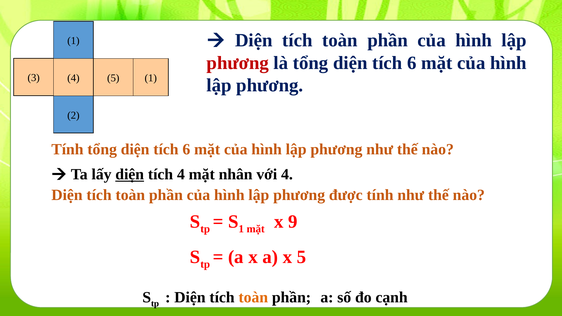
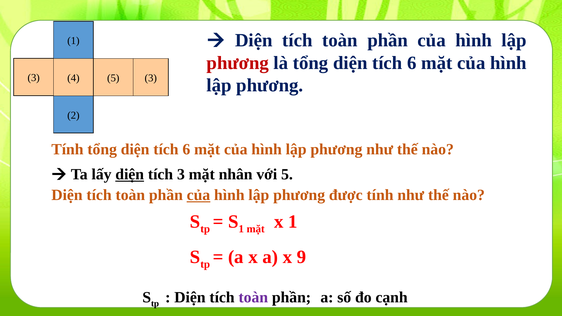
4 1: 1 -> 3
tích 4: 4 -> 3
với 4: 4 -> 5
của at (198, 195) underline: none -> present
x 9: 9 -> 1
x 5: 5 -> 9
toàn at (253, 298) colour: orange -> purple
